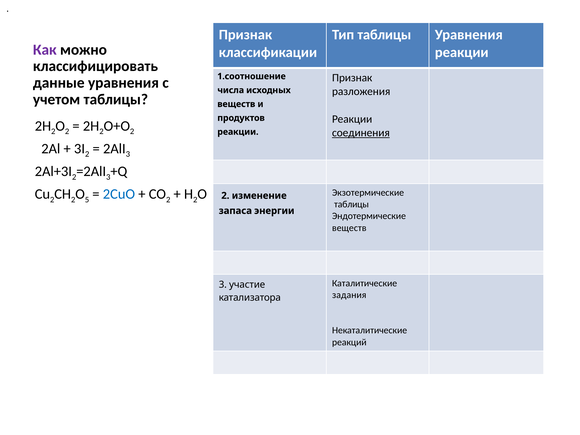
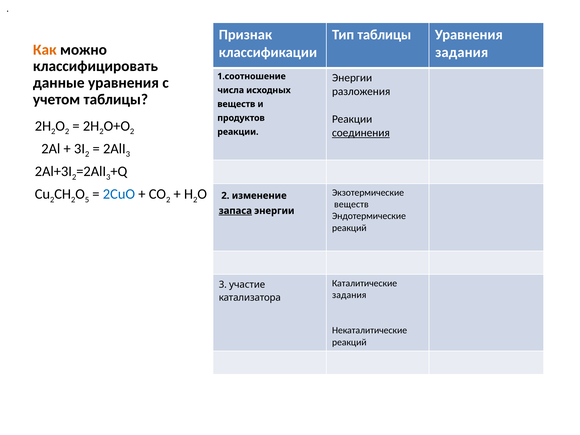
Как colour: purple -> orange
реакции at (462, 52): реакции -> задания
Признак at (352, 78): Признак -> Энергии
таблицы at (351, 204): таблицы -> веществ
запаса underline: none -> present
веществ at (349, 228): веществ -> реакций
